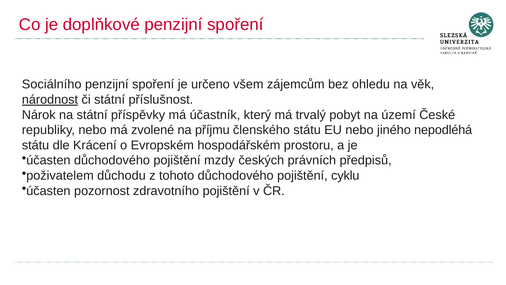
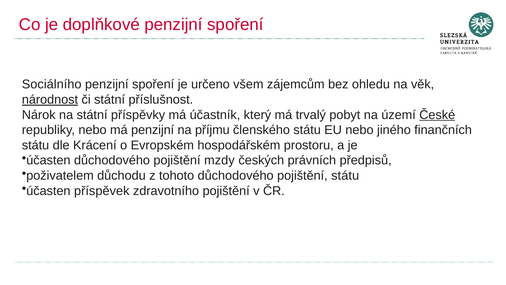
České underline: none -> present
má zvolené: zvolené -> penzijní
nepodléhá: nepodléhá -> finančních
pojištění cyklu: cyklu -> státu
pozornost: pozornost -> příspěvek
